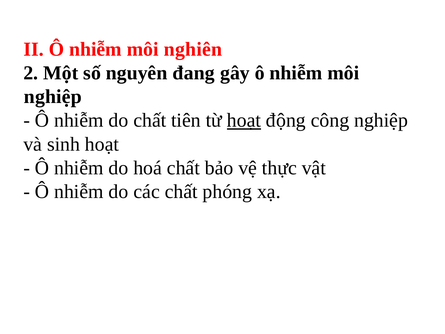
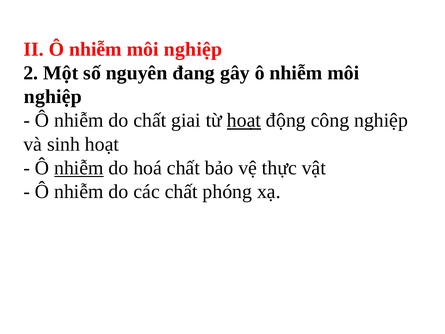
nghiên at (193, 49): nghiên -> nghiệp
tiên: tiên -> giai
nhiễm at (79, 168) underline: none -> present
